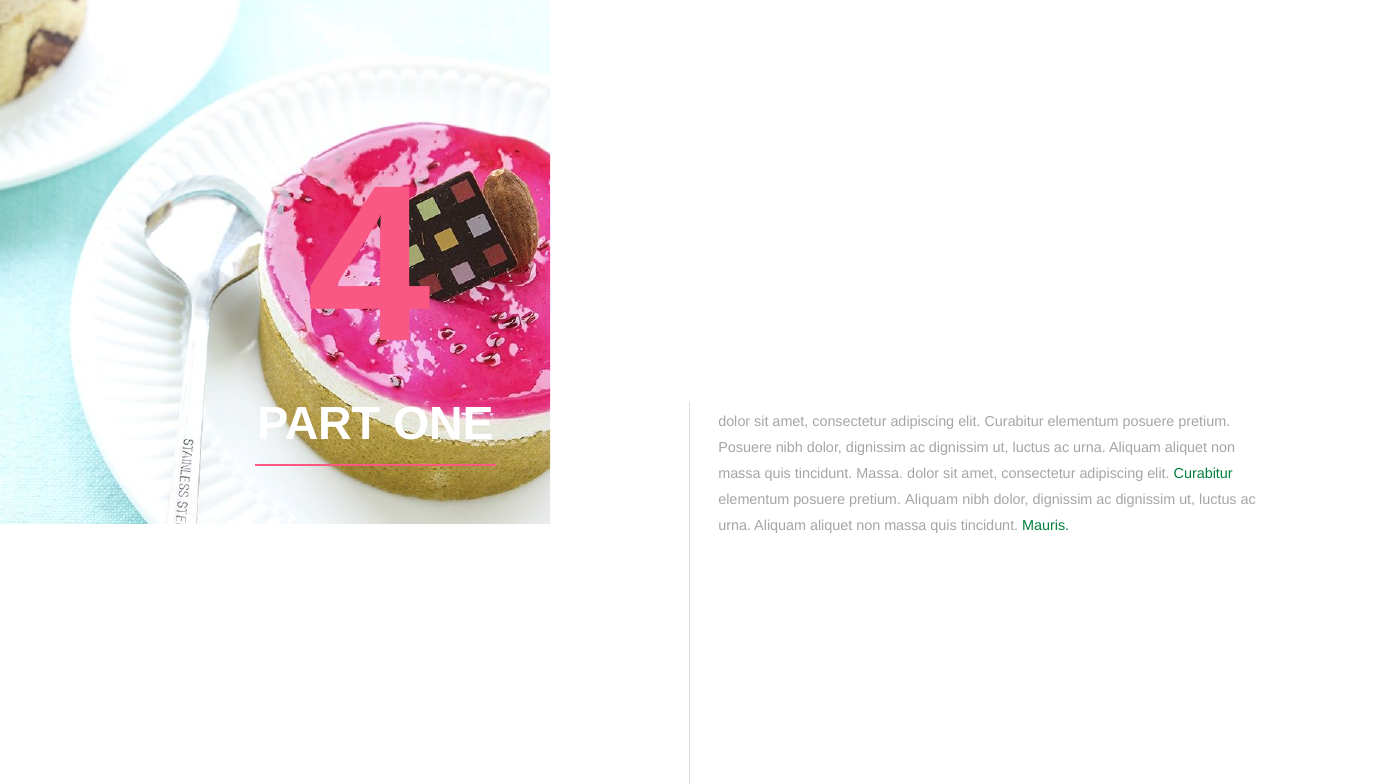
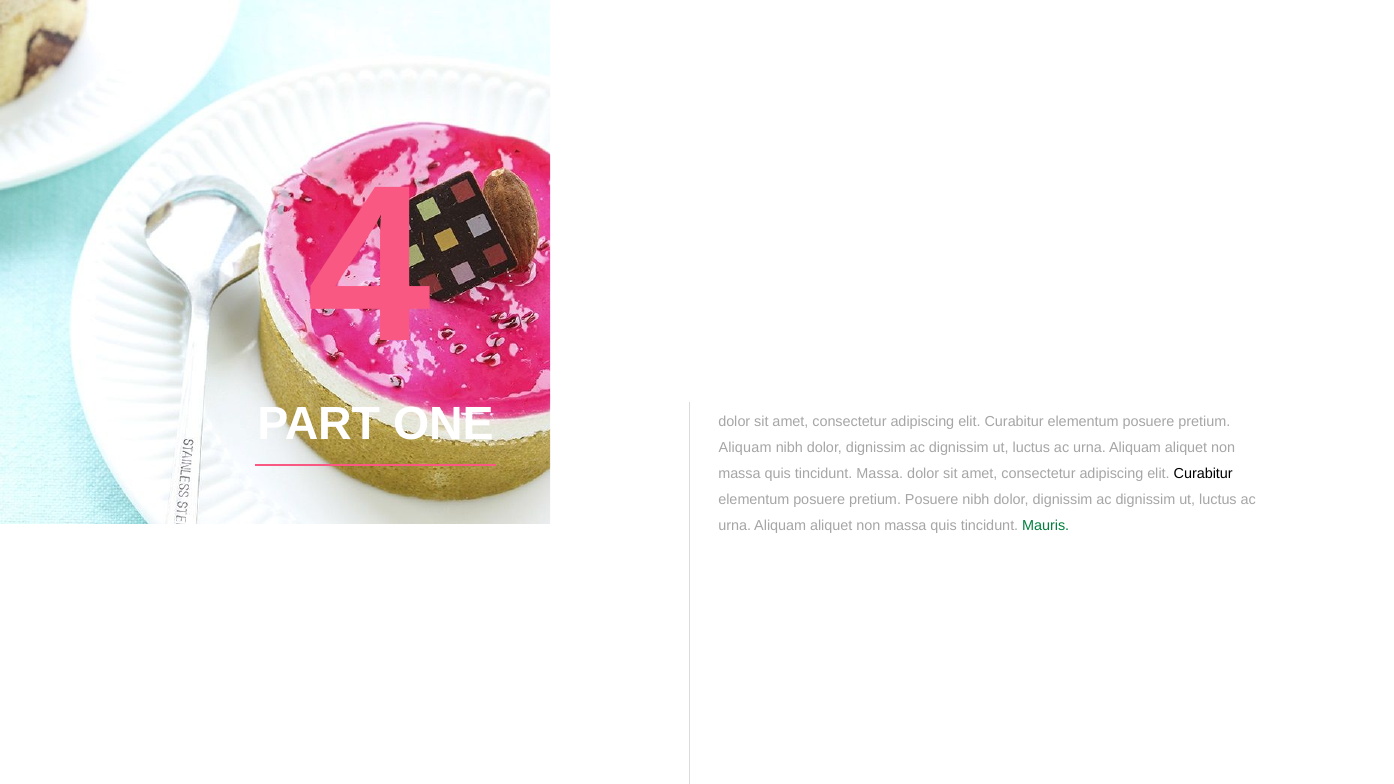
Posuere at (745, 447): Posuere -> Aliquam
Curabitur at (1203, 473) colour: green -> black
pretium Aliquam: Aliquam -> Posuere
